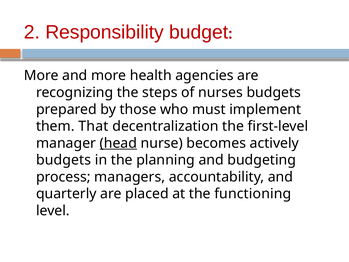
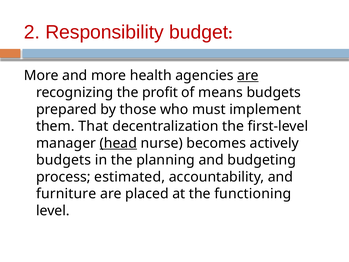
are at (248, 76) underline: none -> present
steps: steps -> profit
nurses: nurses -> means
managers: managers -> estimated
quarterly: quarterly -> furniture
